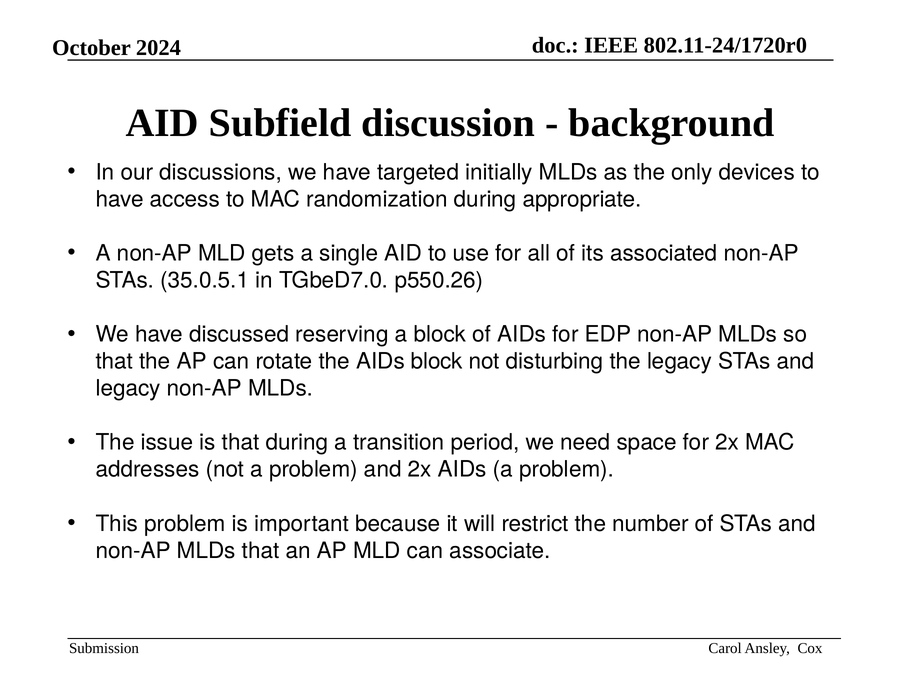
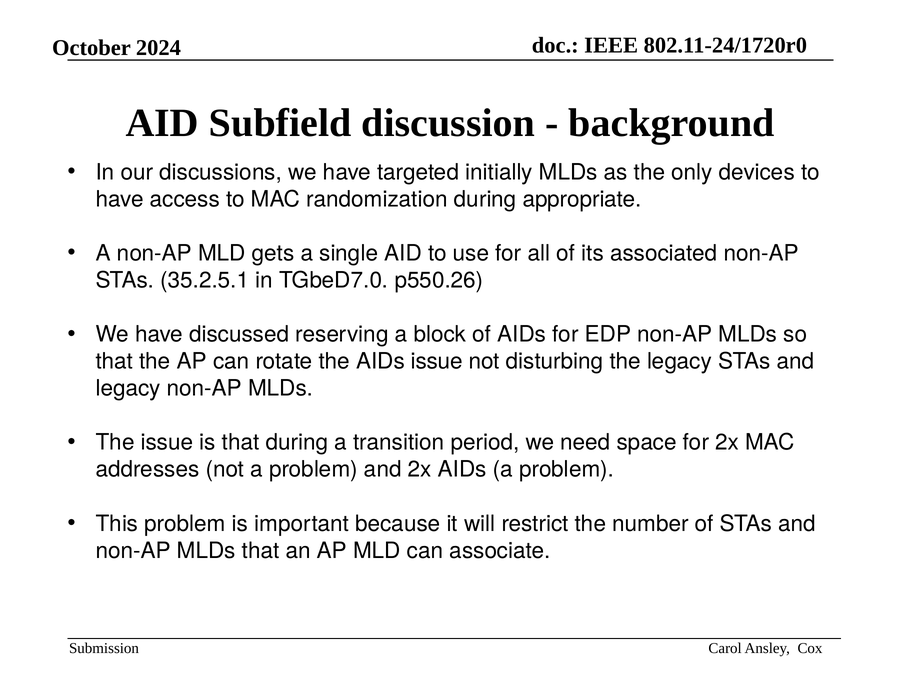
35.0.5.1: 35.0.5.1 -> 35.2.5.1
AIDs block: block -> issue
